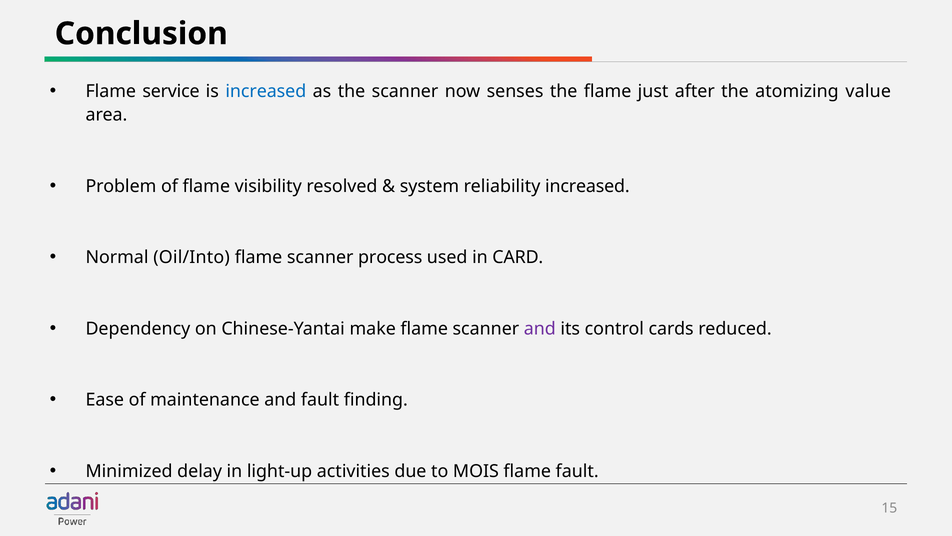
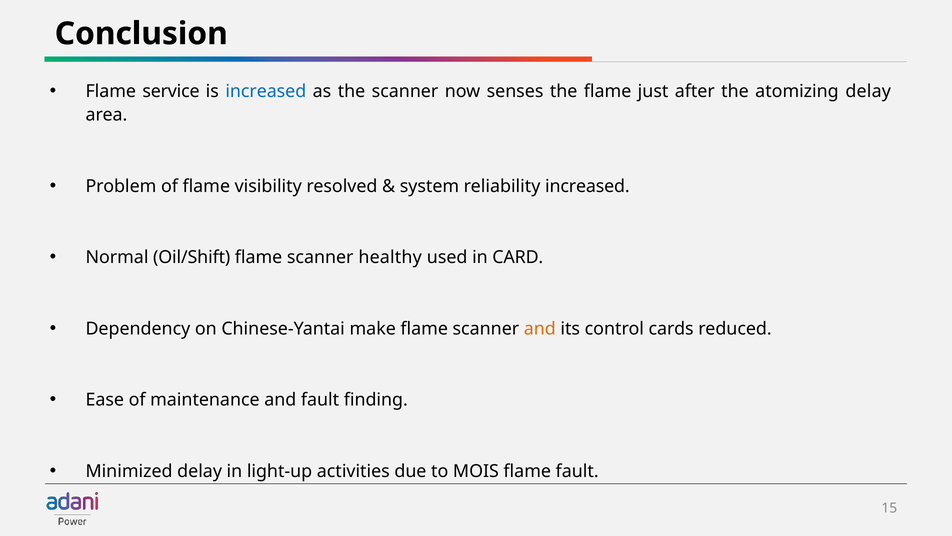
atomizing value: value -> delay
Oil/Into: Oil/Into -> Oil/Shift
process: process -> healthy
and at (540, 328) colour: purple -> orange
